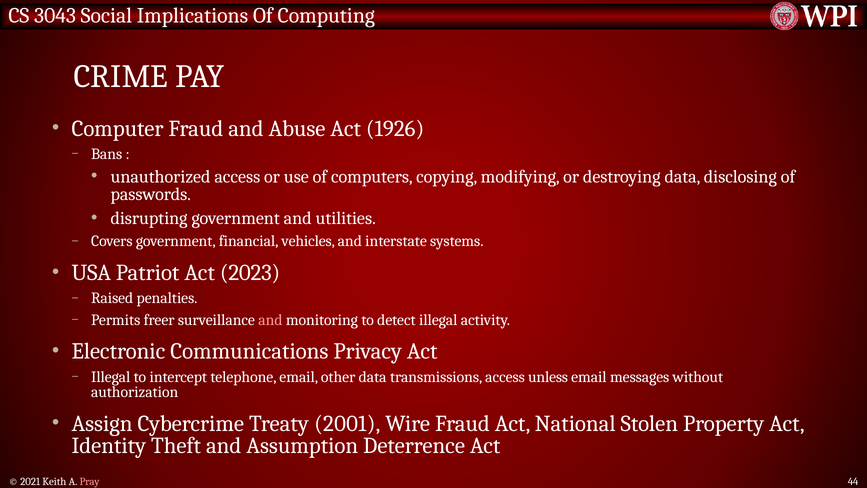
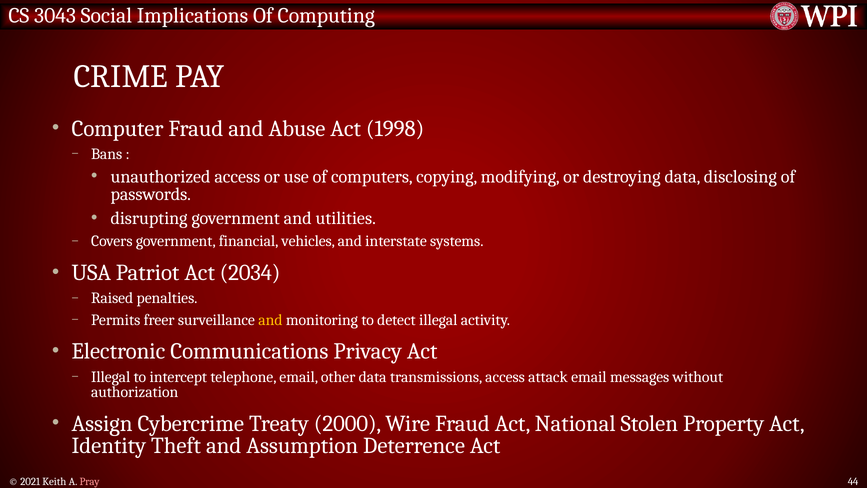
1926: 1926 -> 1998
2023: 2023 -> 2034
and at (270, 320) colour: pink -> yellow
unless: unless -> attack
2001: 2001 -> 2000
